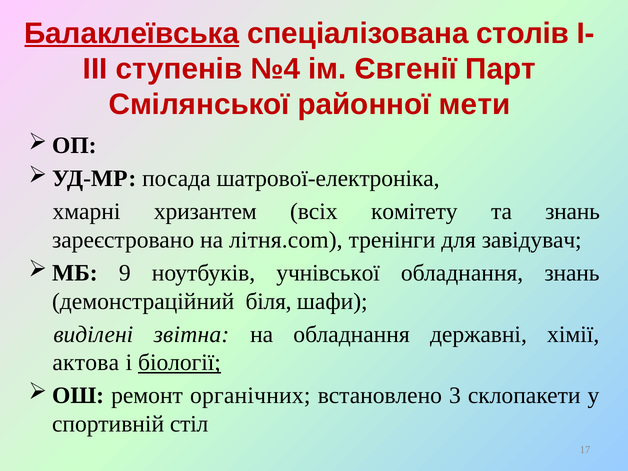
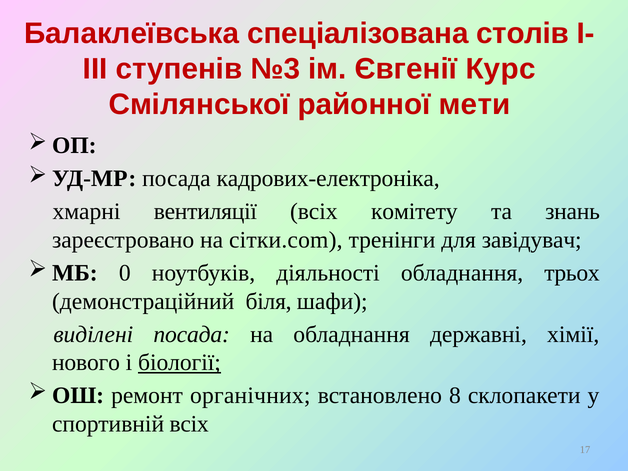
Балаклеївська underline: present -> none
№4: №4 -> №3
Парт: Парт -> Курс
шатрової-електроніка: шатрової-електроніка -> кадрових-електроніка
хризантем: хризантем -> вентиляції
літня.com: літня.com -> сітки.com
9: 9 -> 0
учнівської: учнівської -> діяльності
обладнання знань: знань -> трьох
виділені звітна: звітна -> посада
актова: актова -> нового
3: 3 -> 8
спортивній стіл: стіл -> всіх
